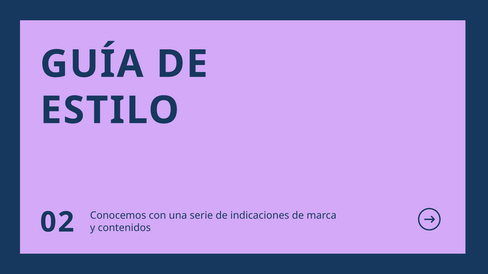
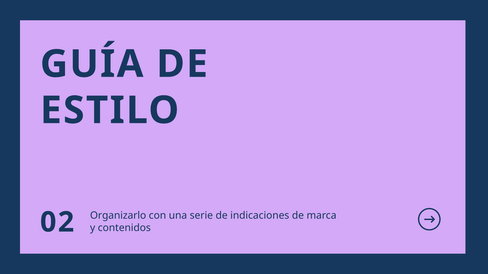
Conocemos: Conocemos -> Organizarlo
